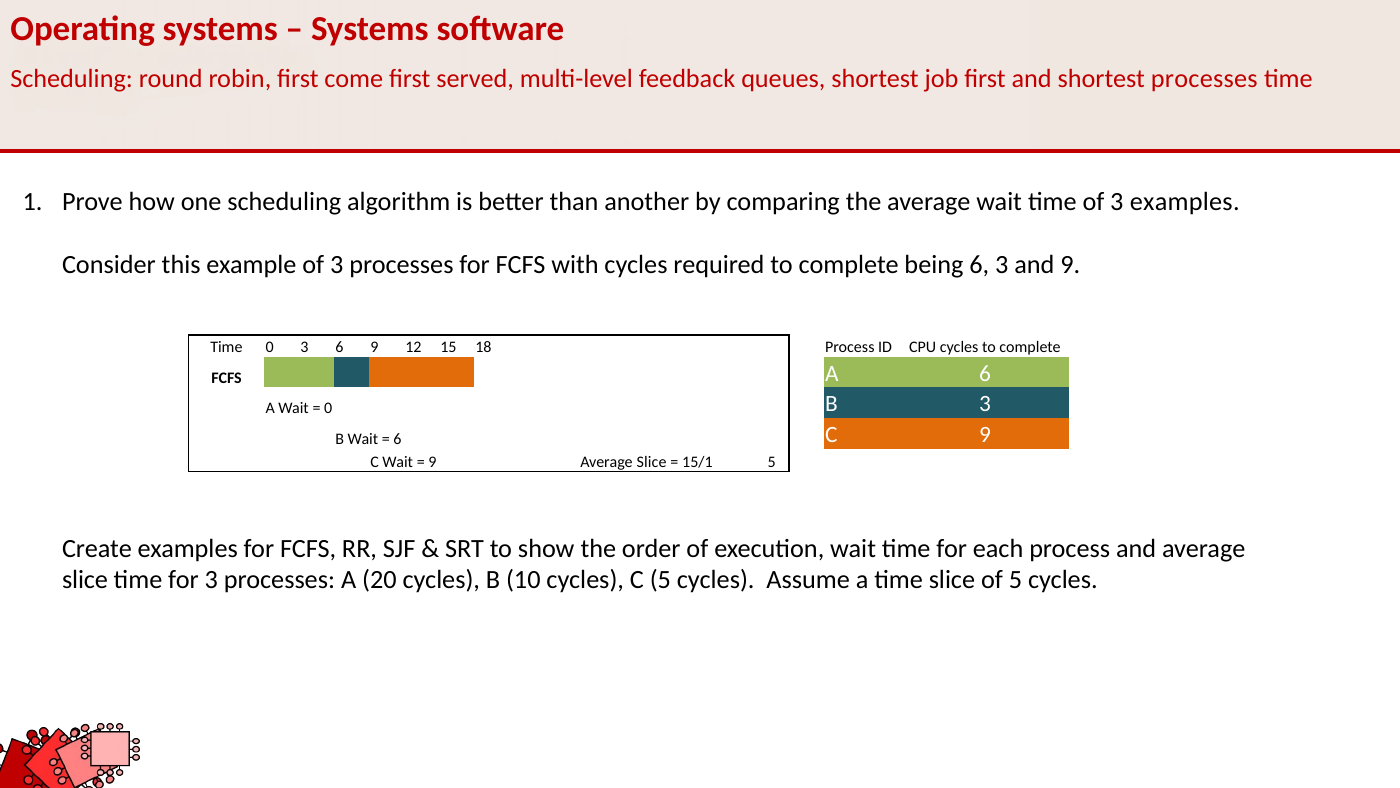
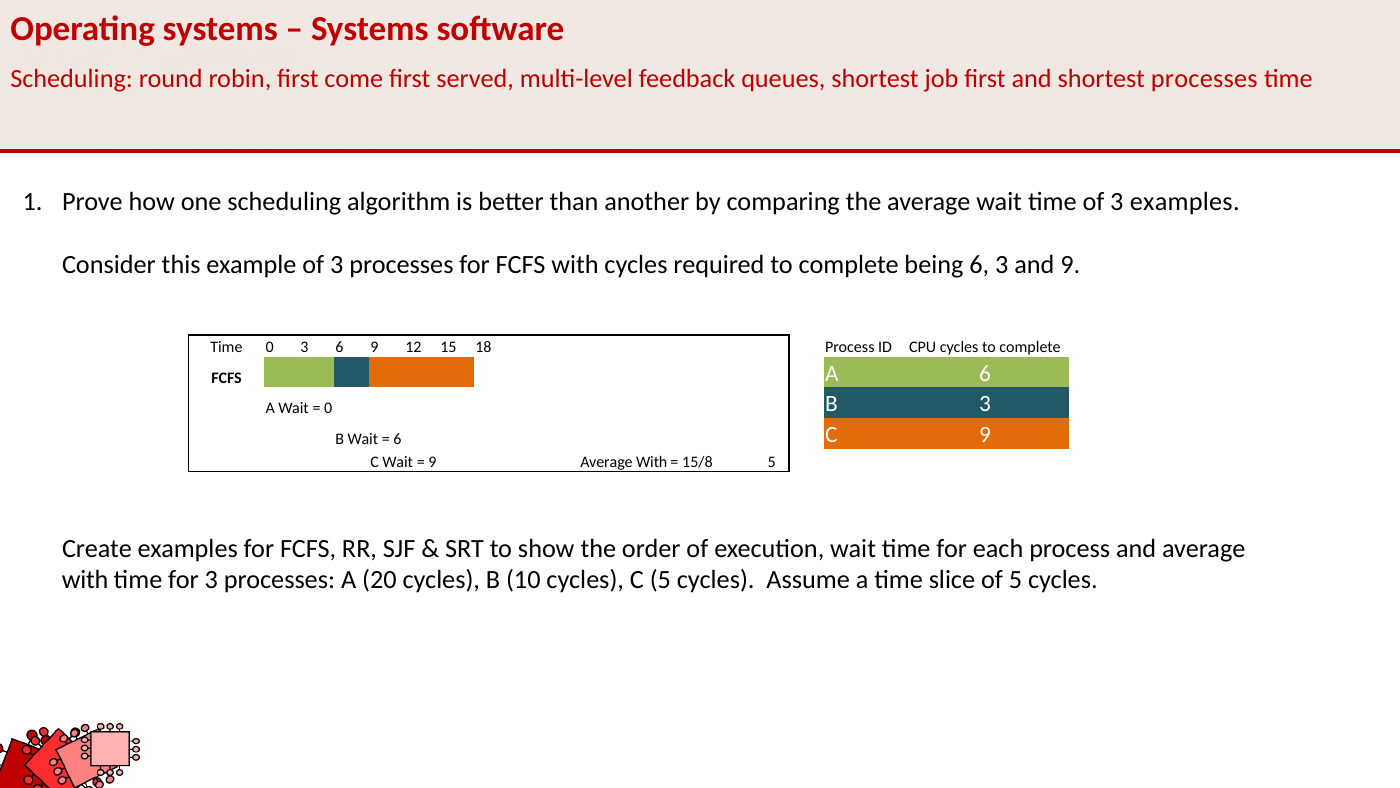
9 Average Slice: Slice -> With
15/1: 15/1 -> 15/8
slice at (85, 580): slice -> with
